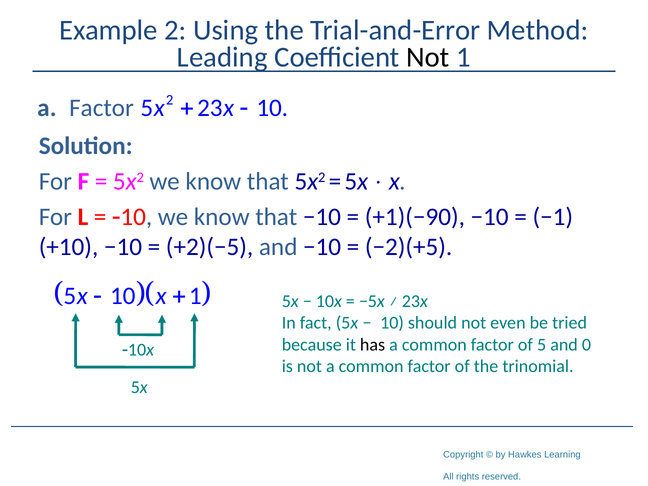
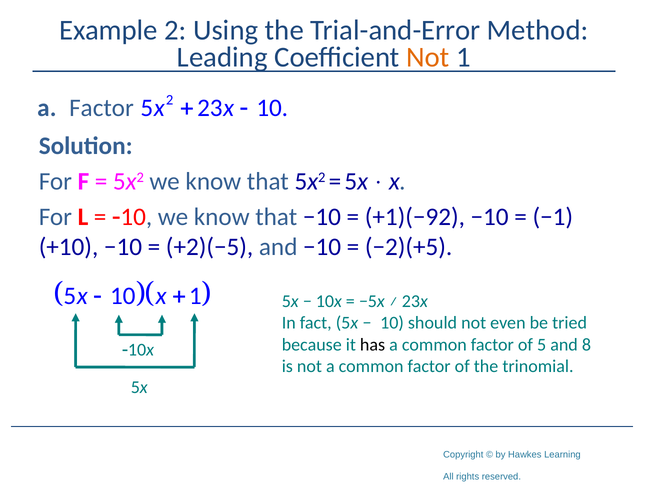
Not at (428, 57) colour: black -> orange
+1)(−90: +1)(−90 -> +1)(−92
0: 0 -> 8
